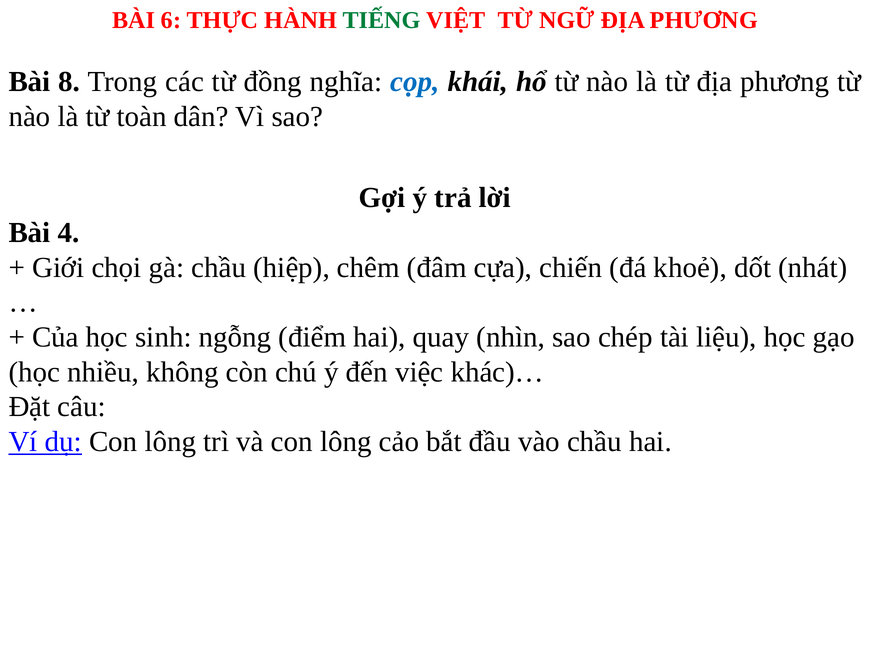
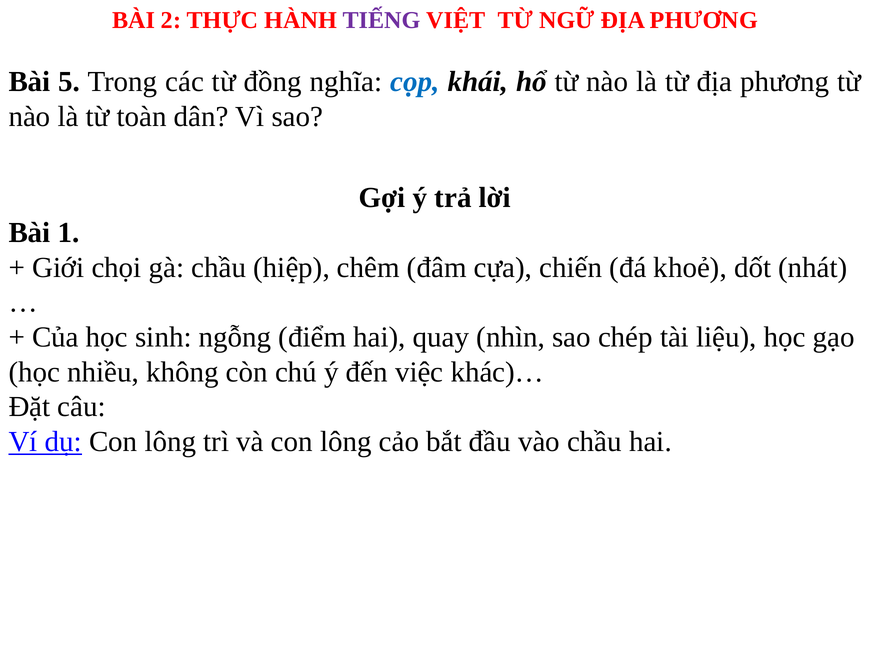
6: 6 -> 2
TIẾNG colour: green -> purple
8: 8 -> 5
4: 4 -> 1
